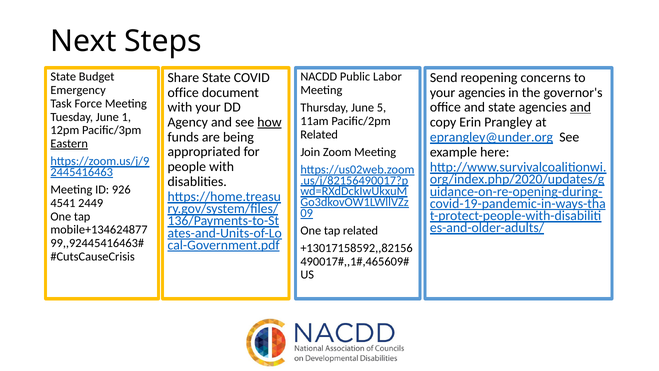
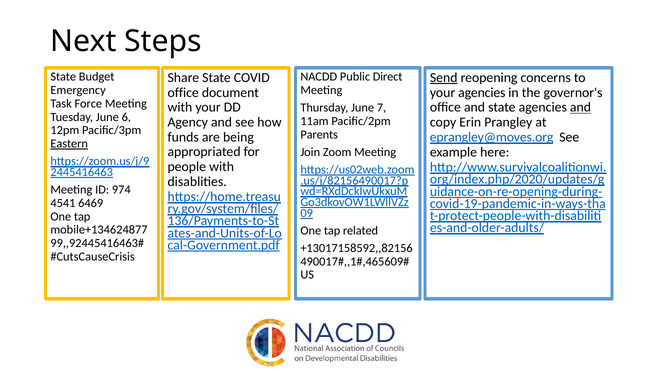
Labor: Labor -> Direct
Send underline: none -> present
5: 5 -> 7
1: 1 -> 6
how underline: present -> none
Related at (319, 134): Related -> Parents
eprangley@under.org: eprangley@under.org -> eprangley@moves.org
926: 926 -> 974
2449: 2449 -> 6469
